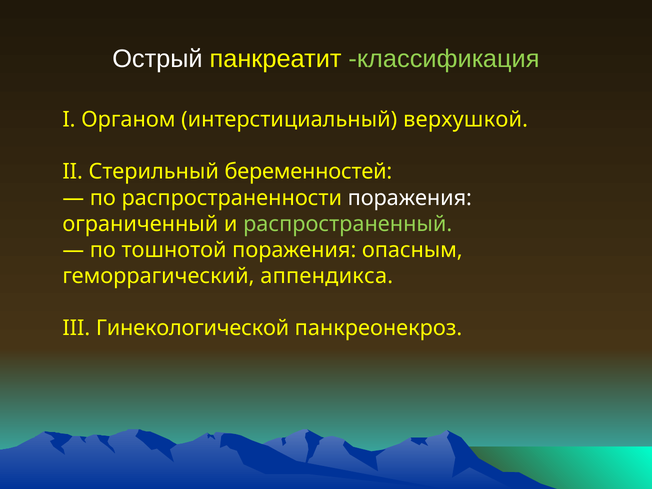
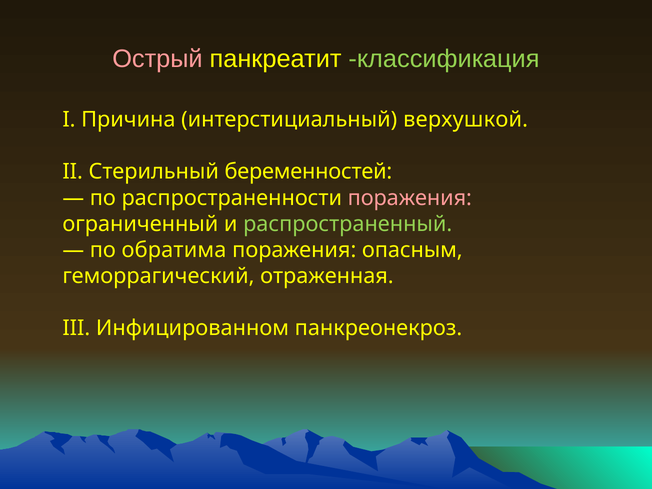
Острый colour: white -> pink
Органом: Органом -> Причина
поражения at (410, 198) colour: white -> pink
тошнотой: тошнотой -> обратима
аппендикса: аппендикса -> отраженная
Гинекологической: Гинекологической -> Инфицированном
